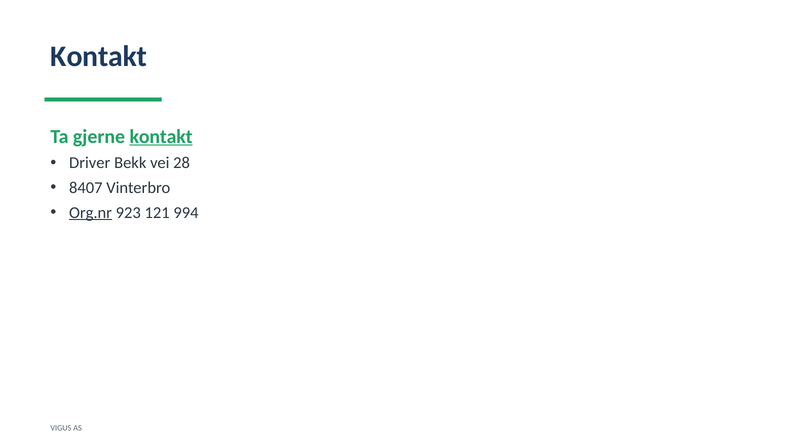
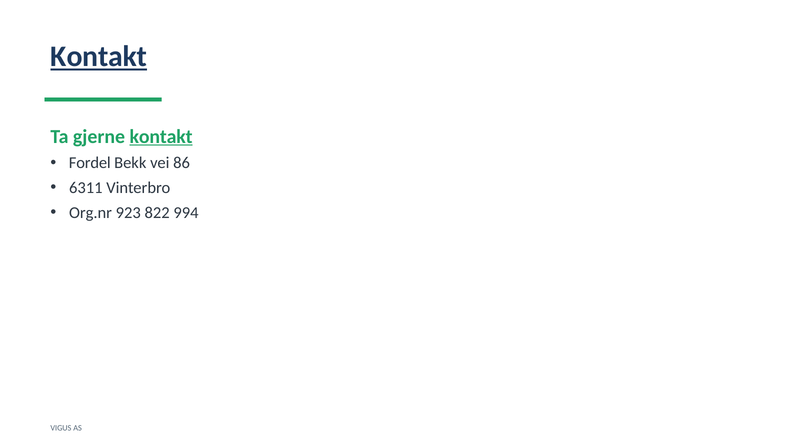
Kontakt at (99, 57) underline: none -> present
Driver: Driver -> Fordel
28: 28 -> 86
8407: 8407 -> 6311
Org.nr underline: present -> none
121: 121 -> 822
